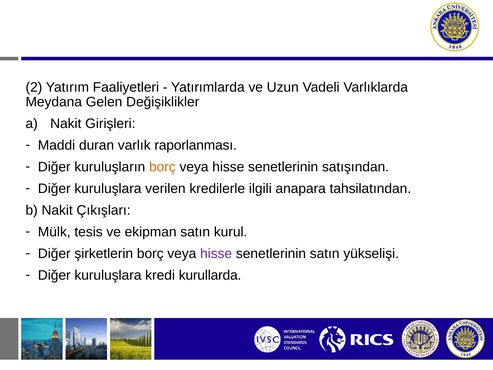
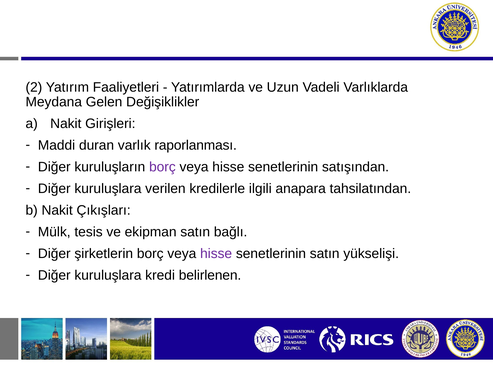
borç at (162, 167) colour: orange -> purple
kurul: kurul -> bağlı
kurullarda: kurullarda -> belirlenen
